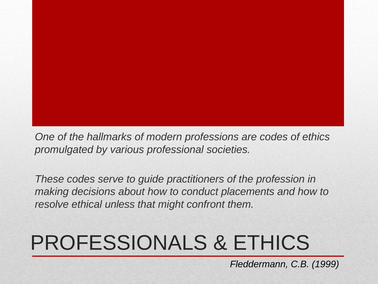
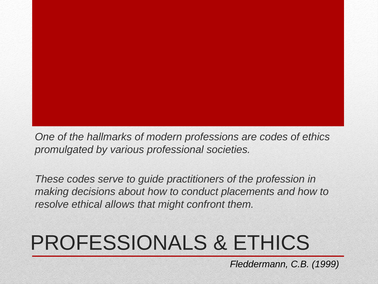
unless: unless -> allows
